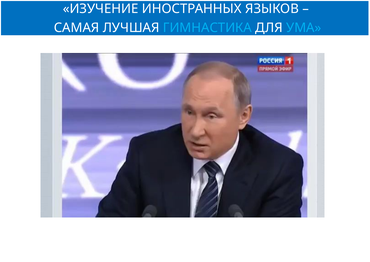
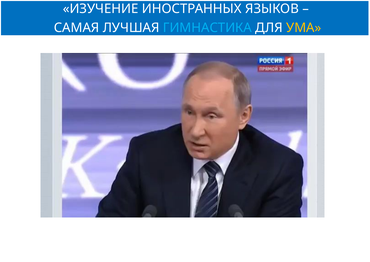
УМА colour: light blue -> yellow
